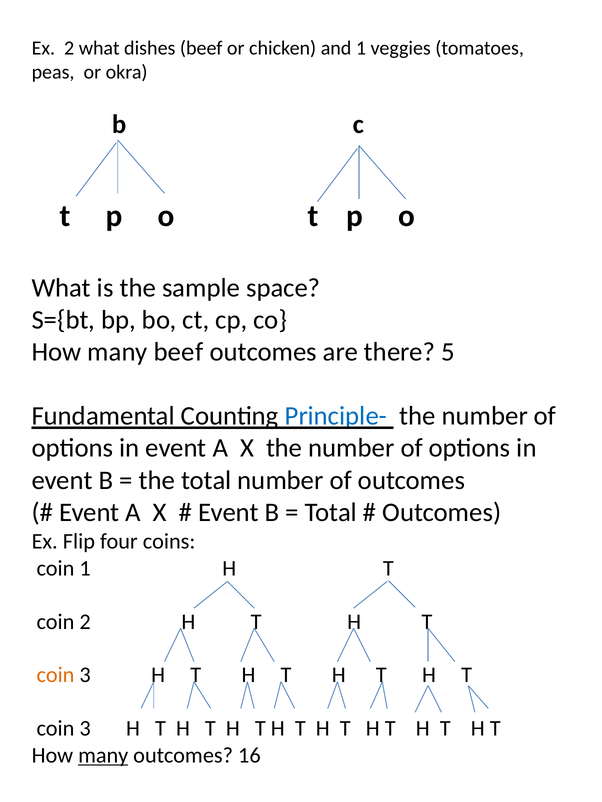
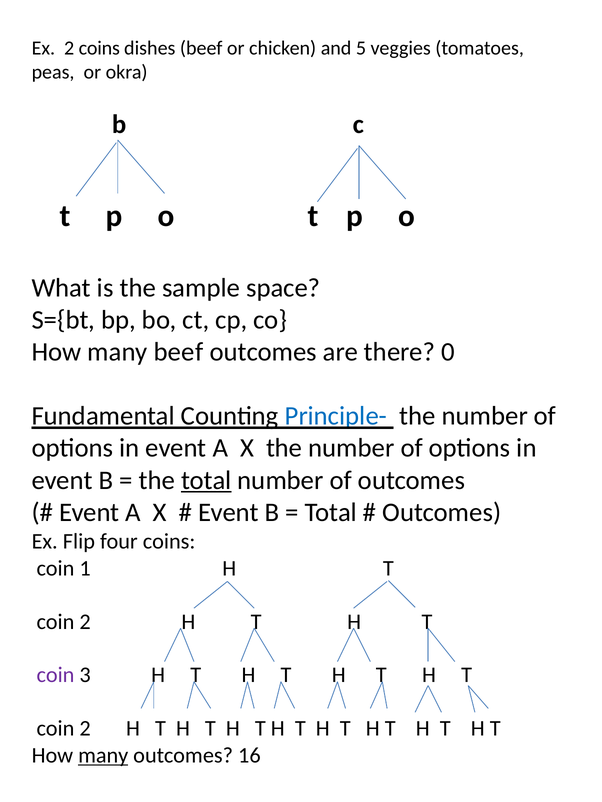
2 what: what -> coins
and 1: 1 -> 5
5: 5 -> 0
total at (206, 481) underline: none -> present
coin at (56, 676) colour: orange -> purple
3 at (85, 729): 3 -> 2
